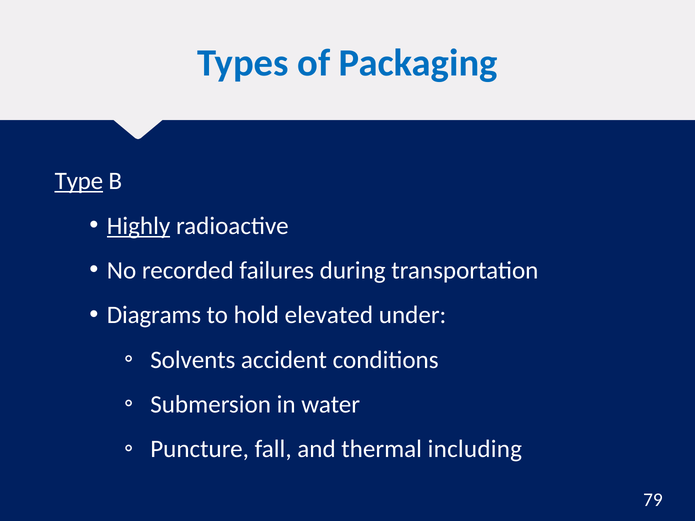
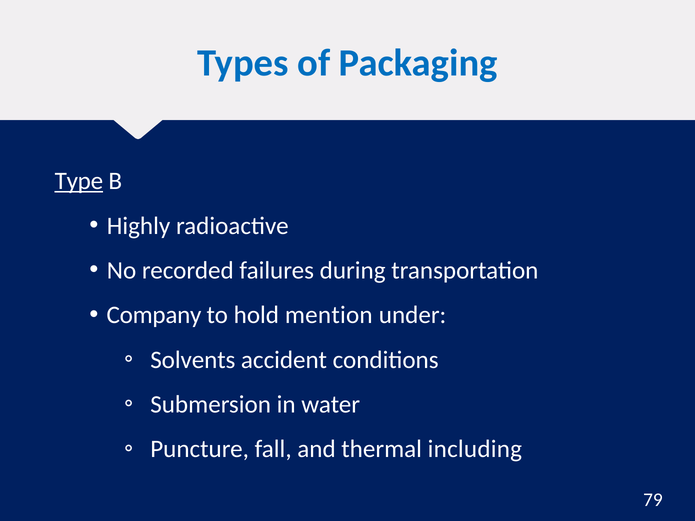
Highly underline: present -> none
Diagrams: Diagrams -> Company
elevated: elevated -> mention
